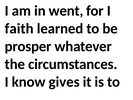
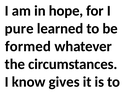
went: went -> hope
faith: faith -> pure
prosper: prosper -> formed
